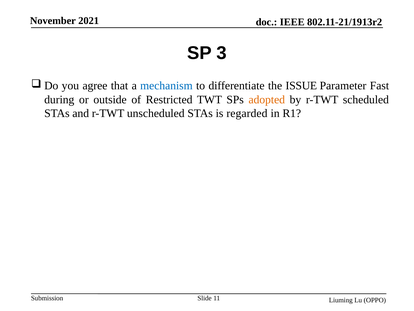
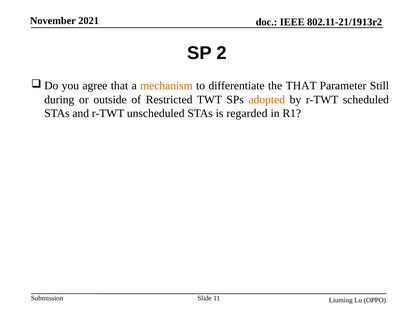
3: 3 -> 2
mechanism colour: blue -> orange
the ISSUE: ISSUE -> THAT
Fast: Fast -> Still
